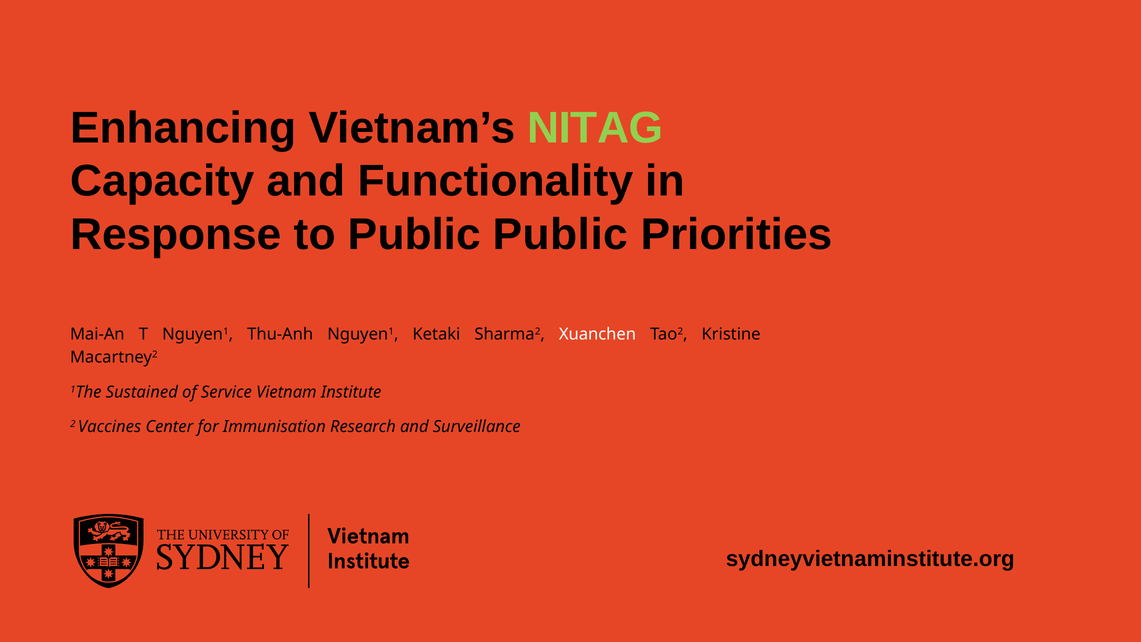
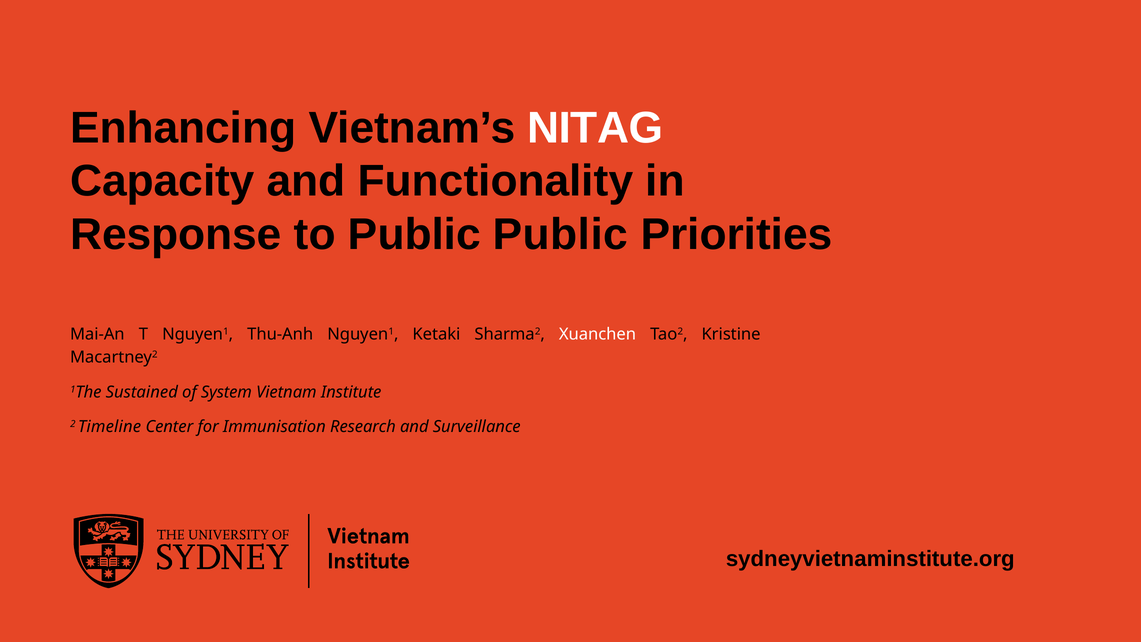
NITAG colour: light green -> white
Service: Service -> System
Vaccines: Vaccines -> Timeline
